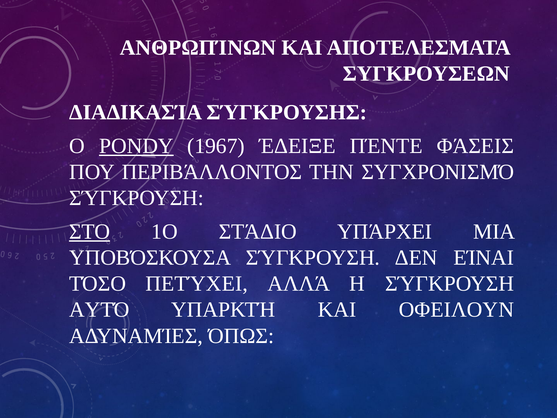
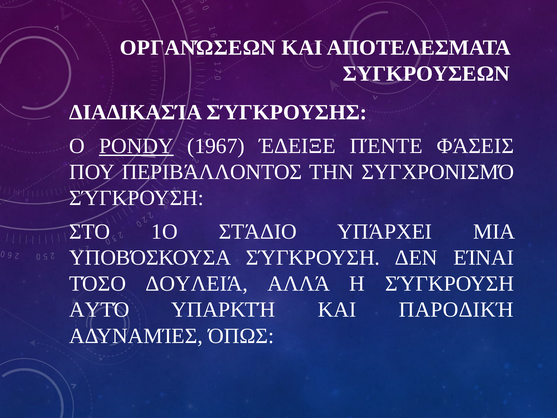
ΑΝΘΡΩΠΊΝΩΝ: ΑΝΘΡΩΠΊΝΩΝ -> ΟΡΓΑΝΏΣΕΩΝ
ΣΤΟ underline: present -> none
ΠΕΤΎΧΕΙ: ΠΕΤΎΧΕΙ -> ΔΟΥΛΕΙΆ
ΟΦΕΙΛΟΥΝ: ΟΦΕΙΛΟΥΝ -> ΠΑΡΟΔΙΚΉ
